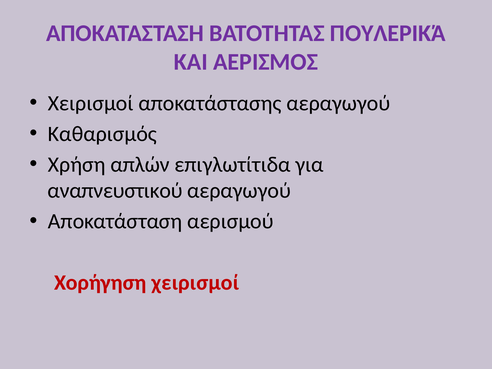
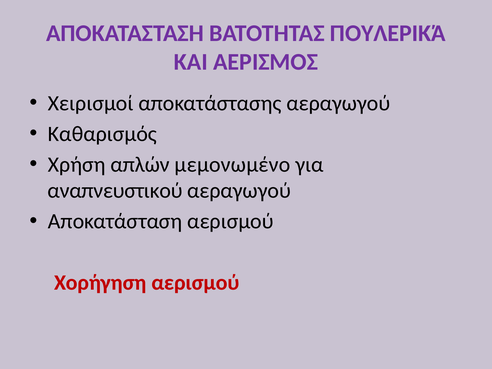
επιγλωτίτιδα: επιγλωτίτιδα -> μεμονωμένο
Χορήγηση χειρισμοί: χειρισμοί -> αερισμού
